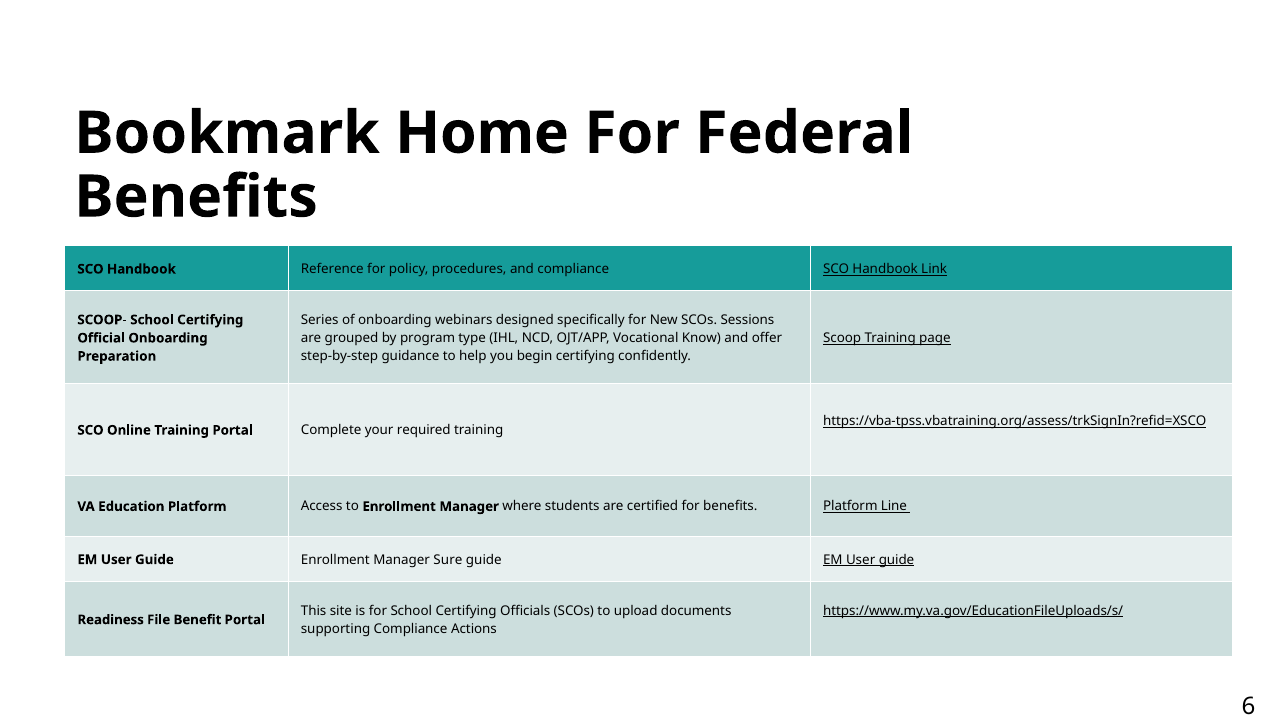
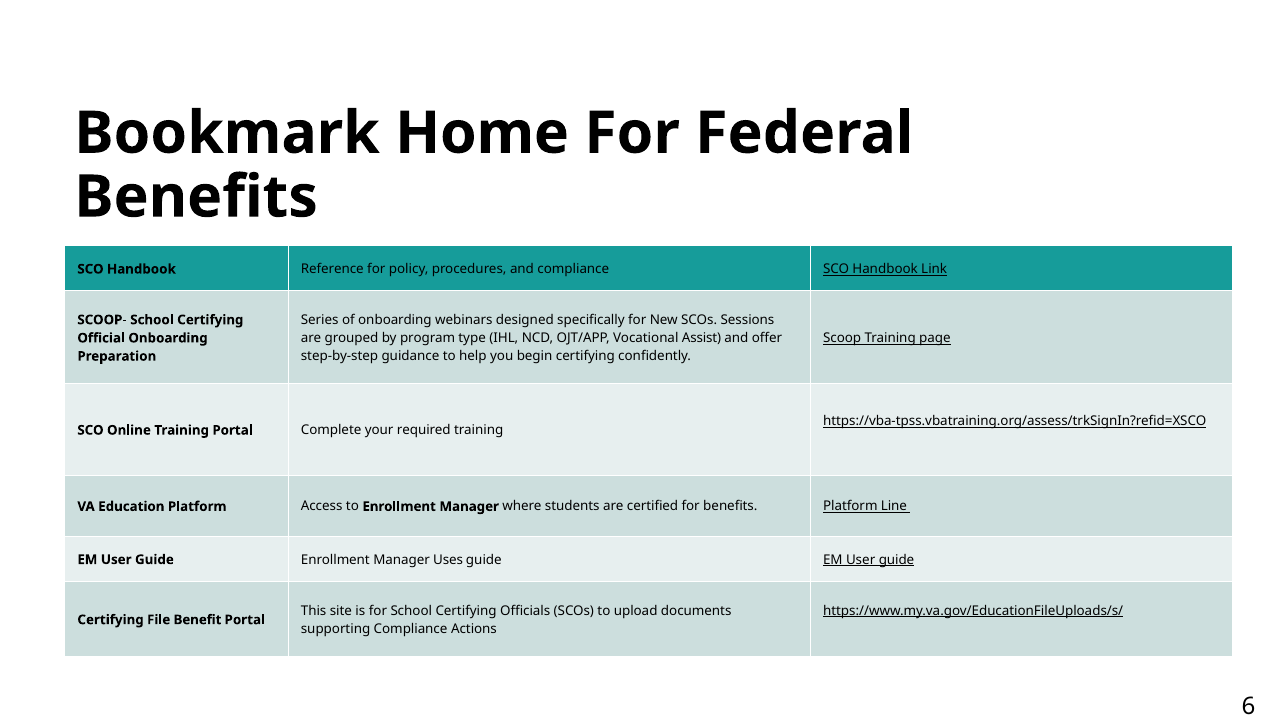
Know: Know -> Assist
Sure: Sure -> Uses
Readiness at (111, 620): Readiness -> Certifying
